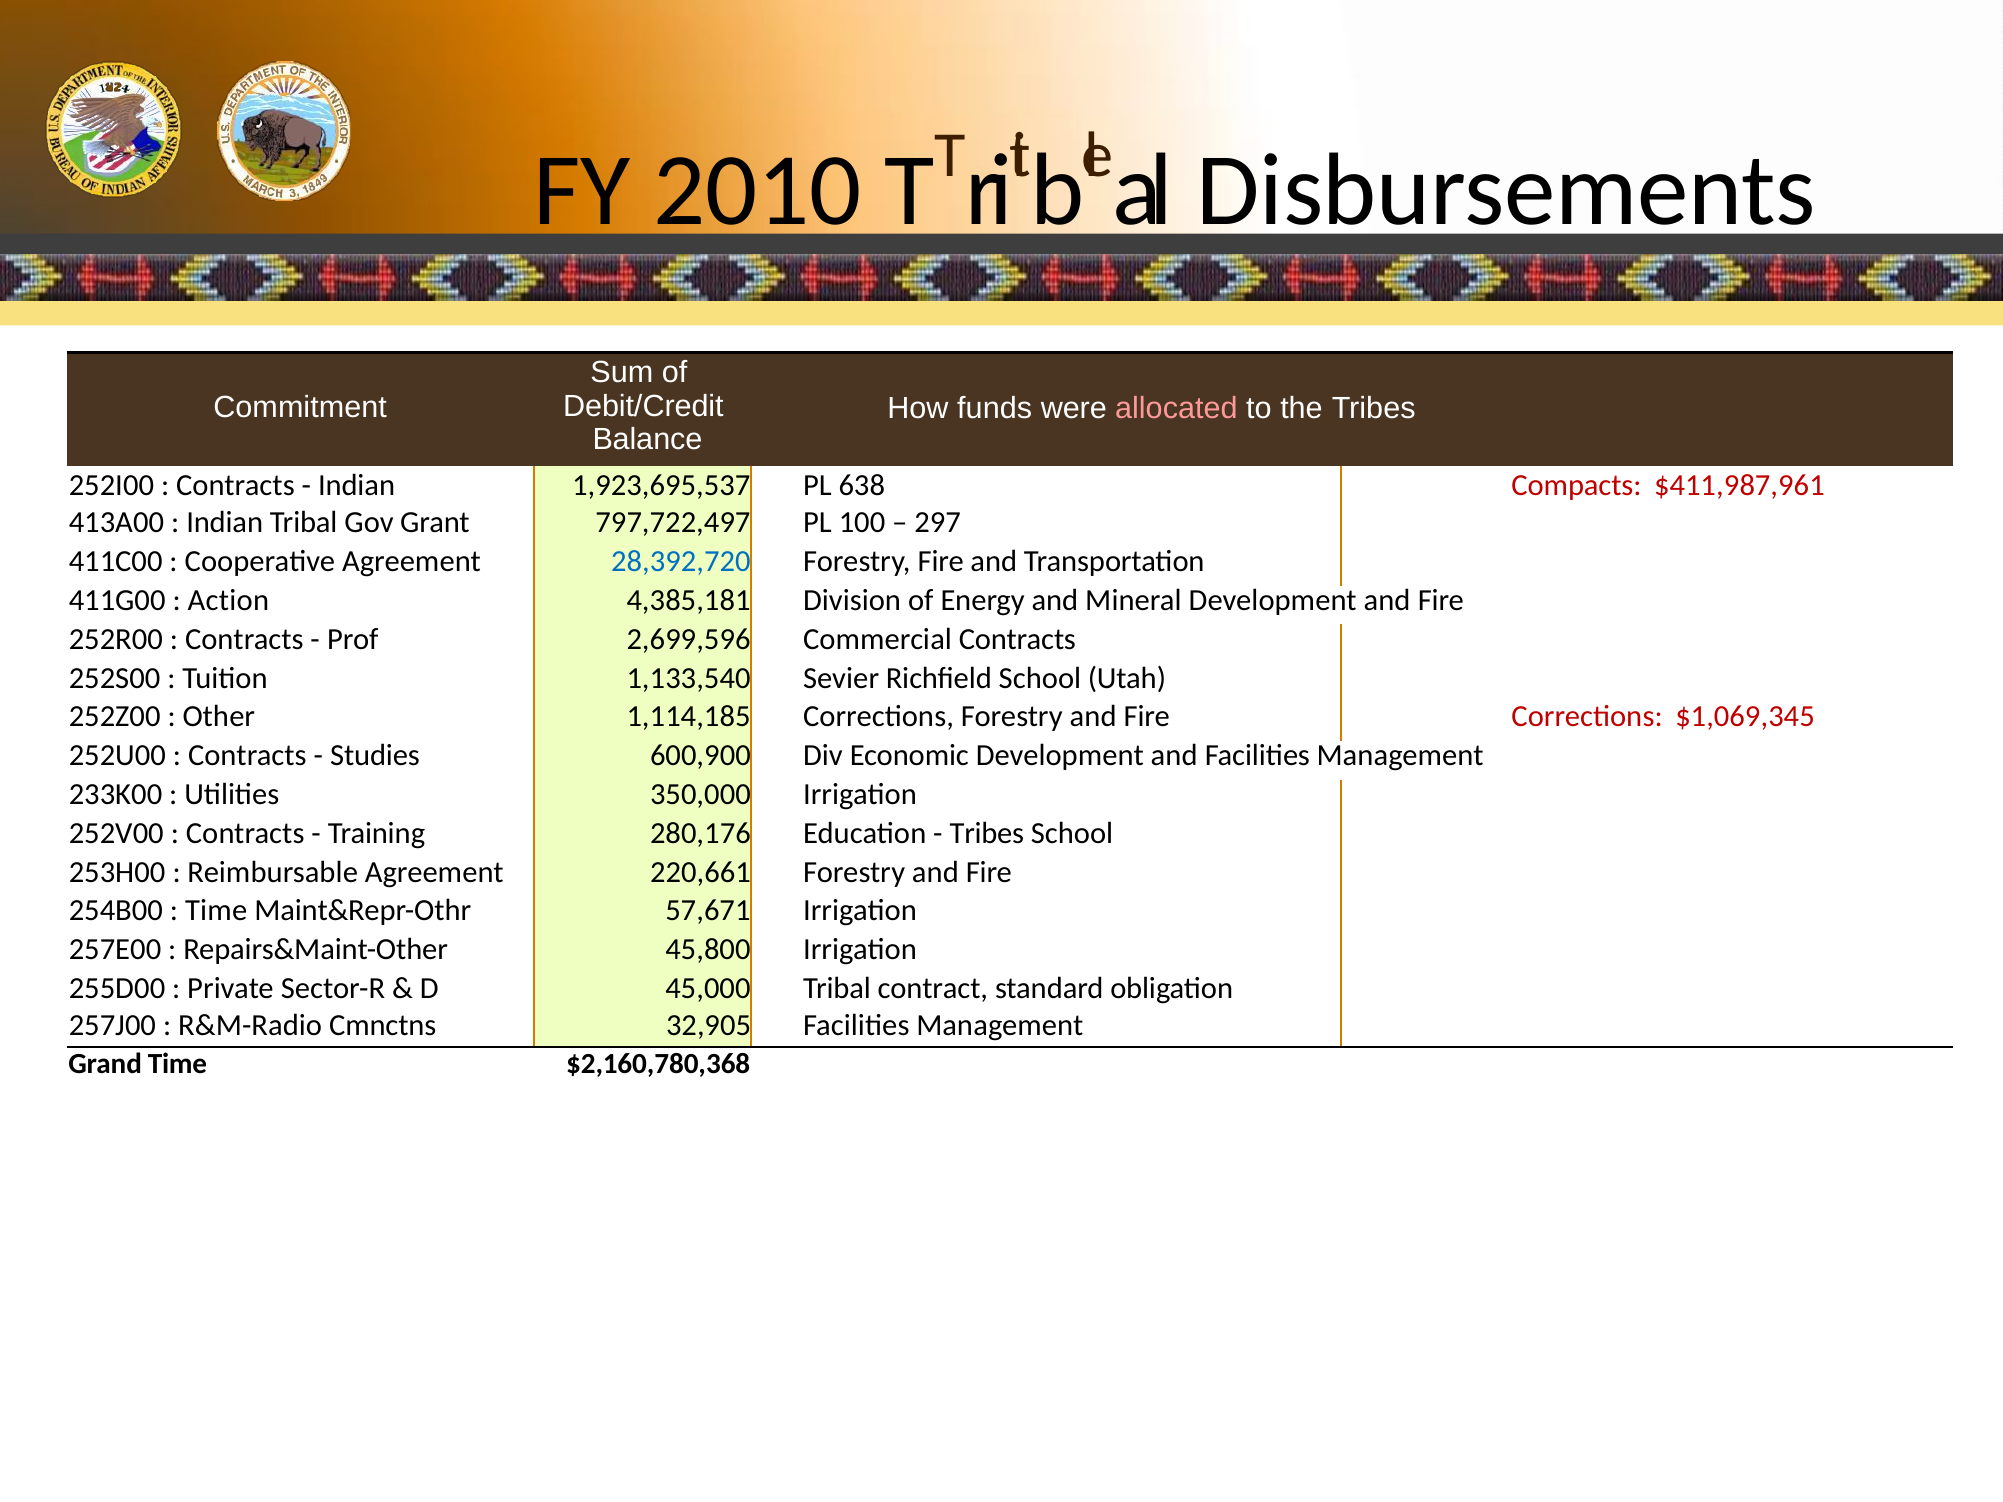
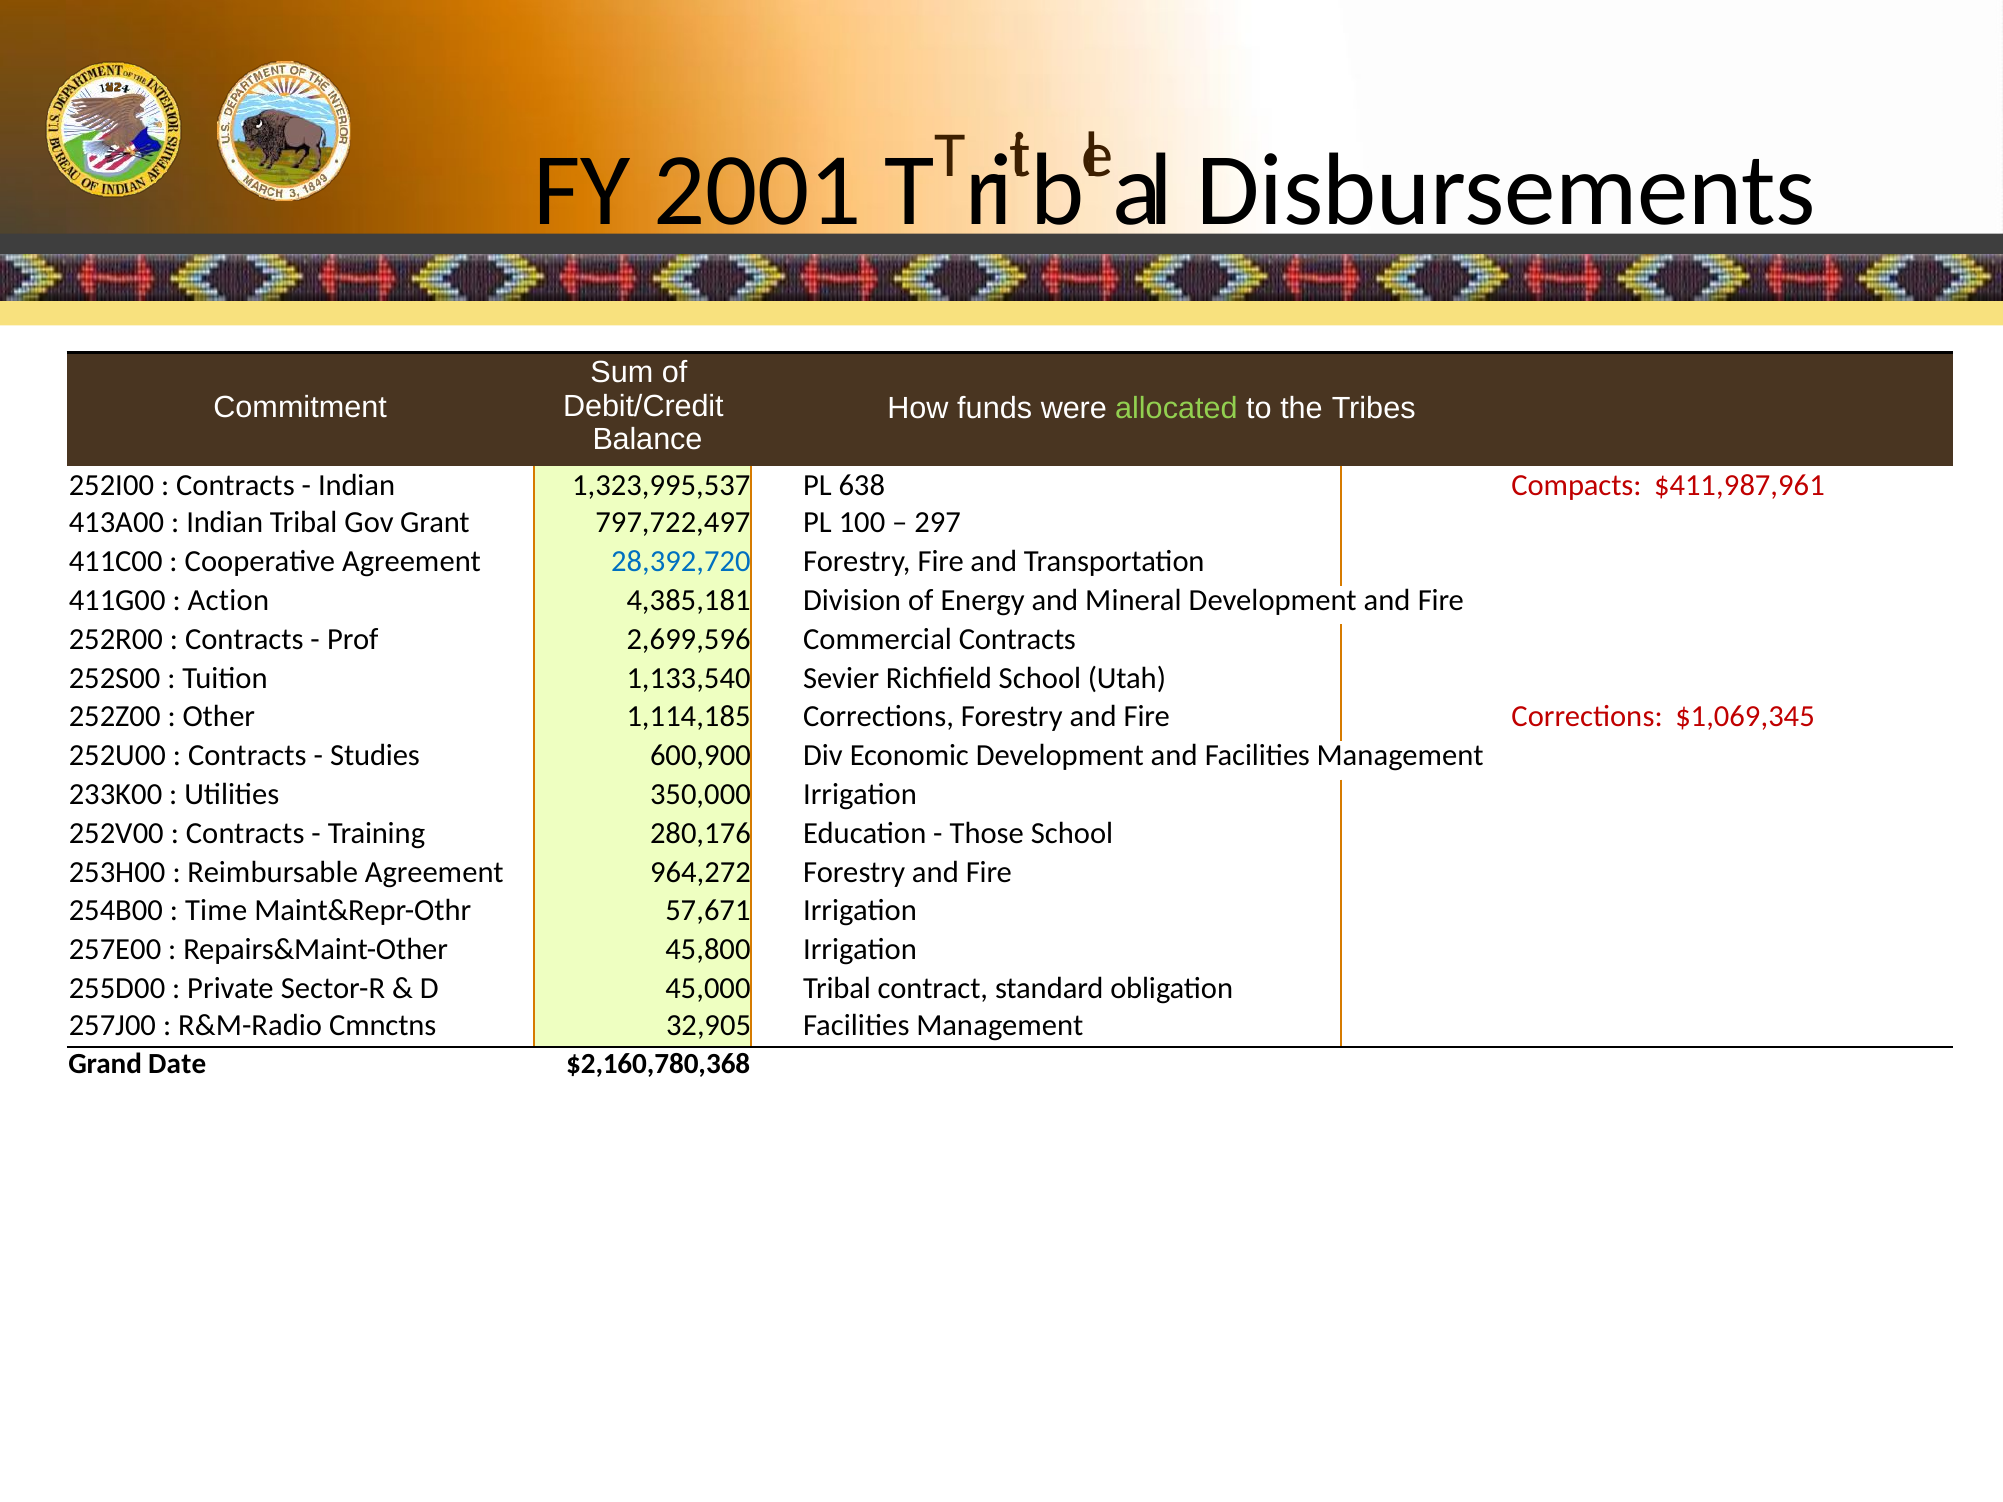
2010: 2010 -> 2001
allocated colour: pink -> light green
1,923,695,537: 1,923,695,537 -> 1,323,995,537
Tribes at (987, 833): Tribes -> Those
220,661: 220,661 -> 964,272
Grand Time: Time -> Date
